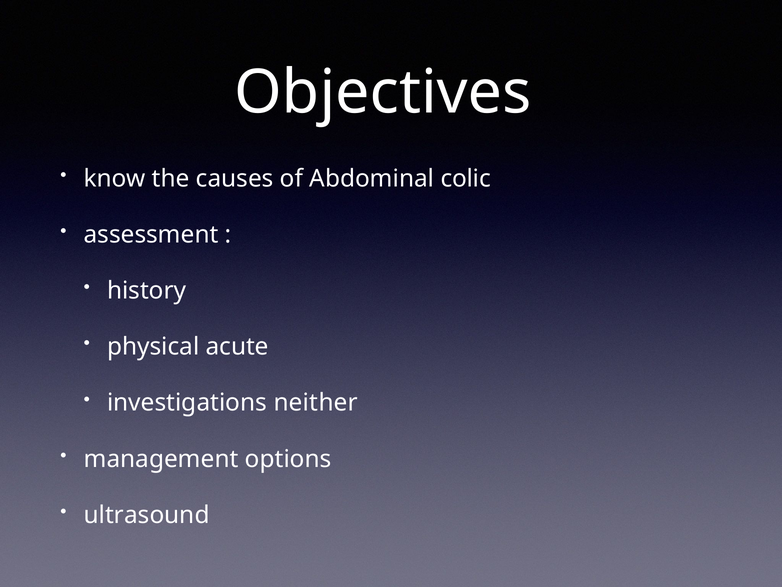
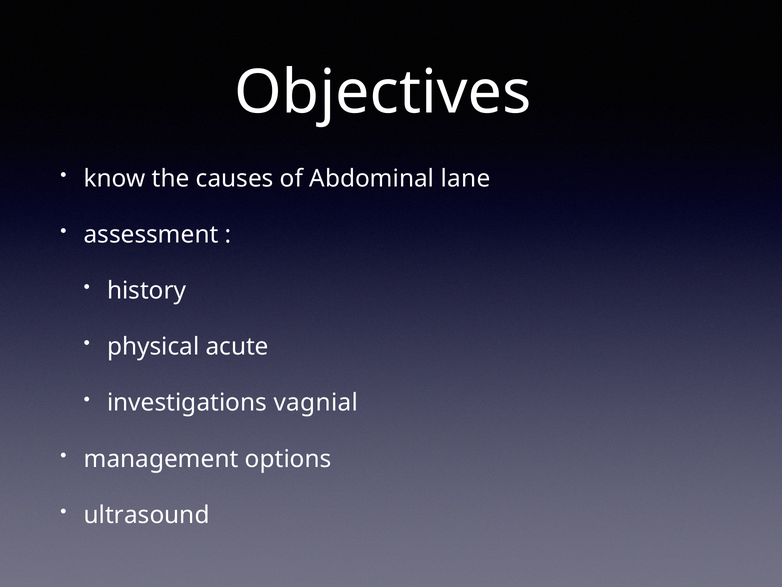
colic: colic -> lane
neither: neither -> vagnial
